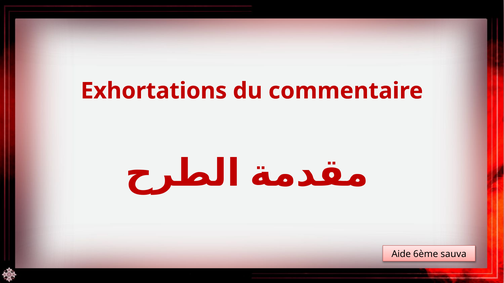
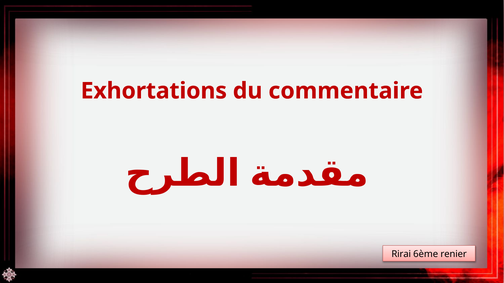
Aide: Aide -> Rirai
sauva: sauva -> renier
